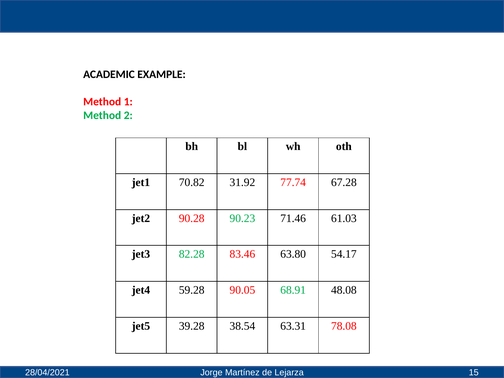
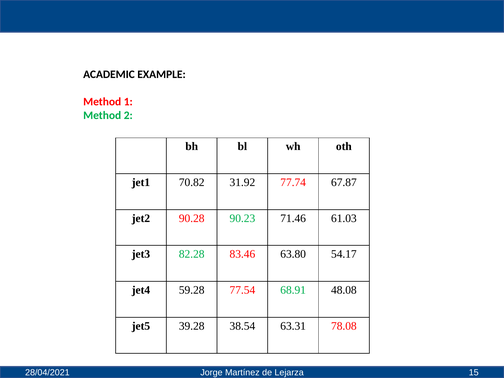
67.28: 67.28 -> 67.87
90.05: 90.05 -> 77.54
